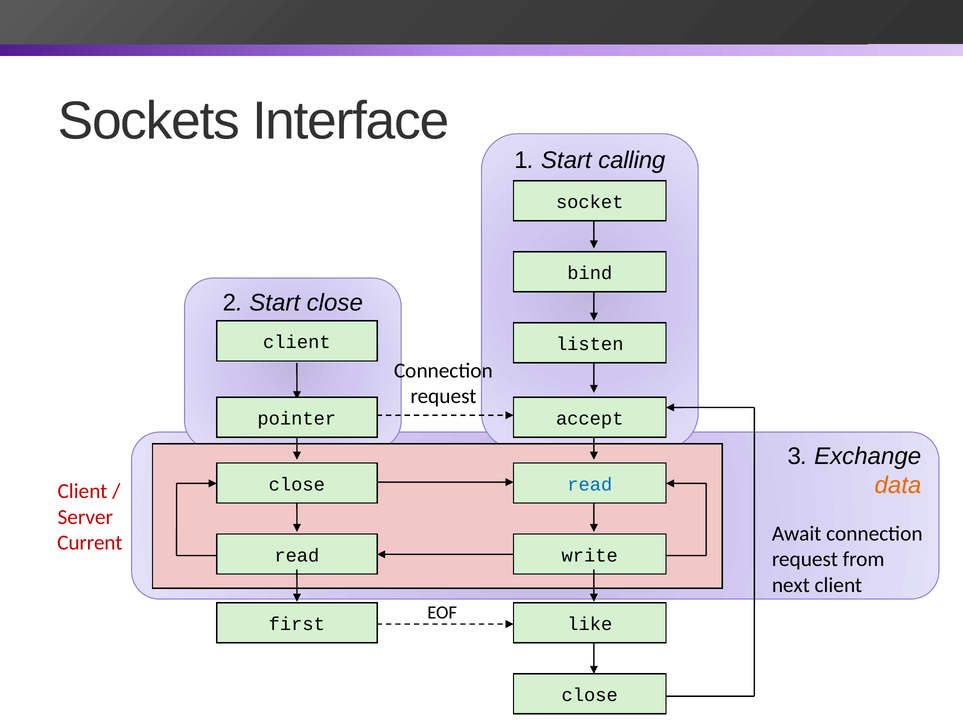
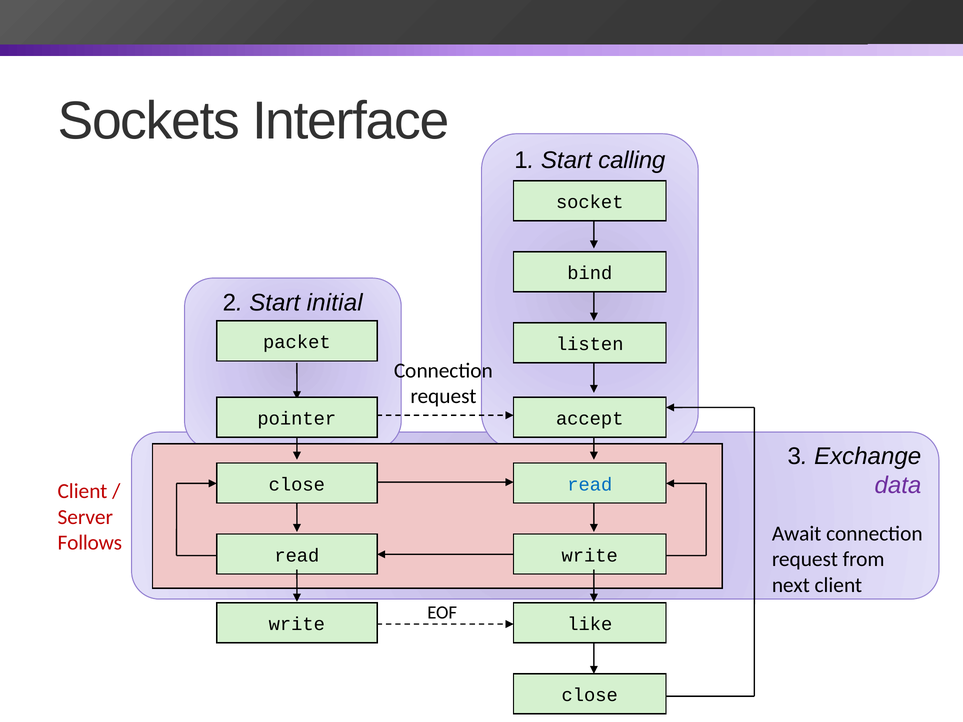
Start close: close -> initial
client at (297, 342): client -> packet
data colour: orange -> purple
Current: Current -> Follows
first at (297, 624): first -> write
